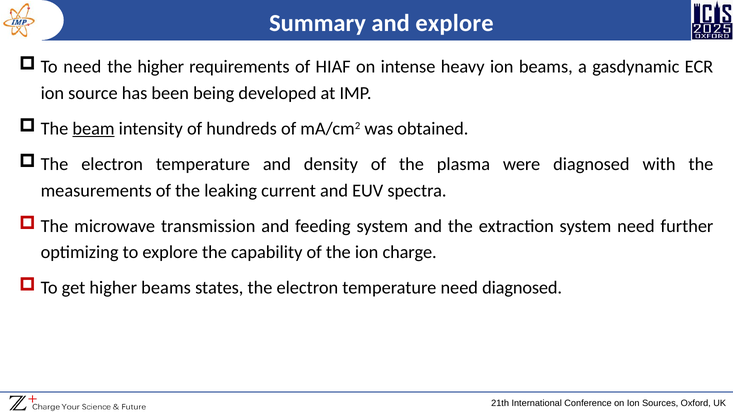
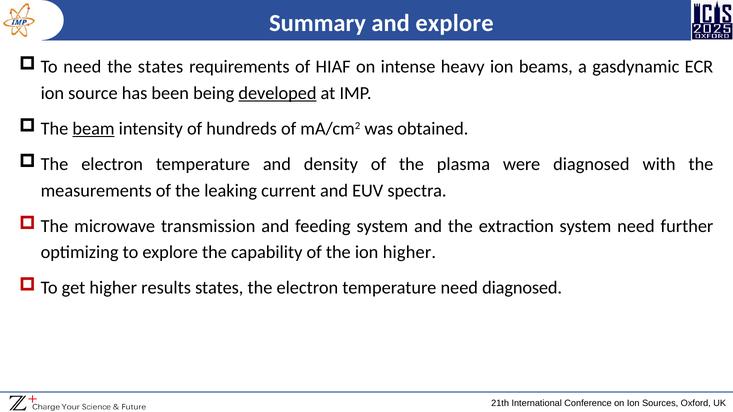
the higher: higher -> states
developed underline: none -> present
ion charge: charge -> higher
higher beams: beams -> results
